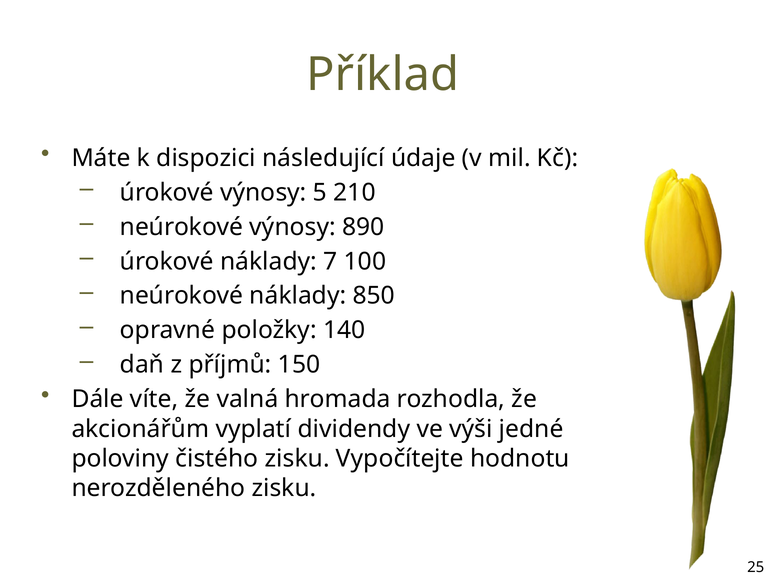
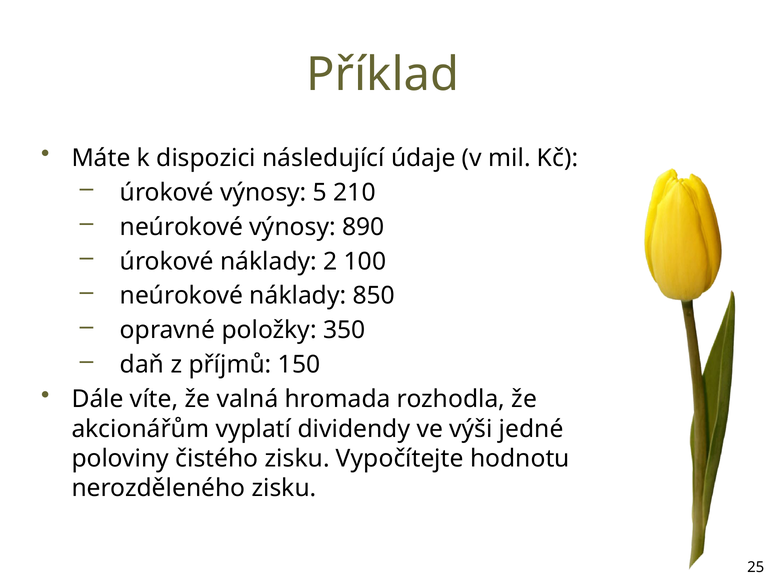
7: 7 -> 2
140: 140 -> 350
